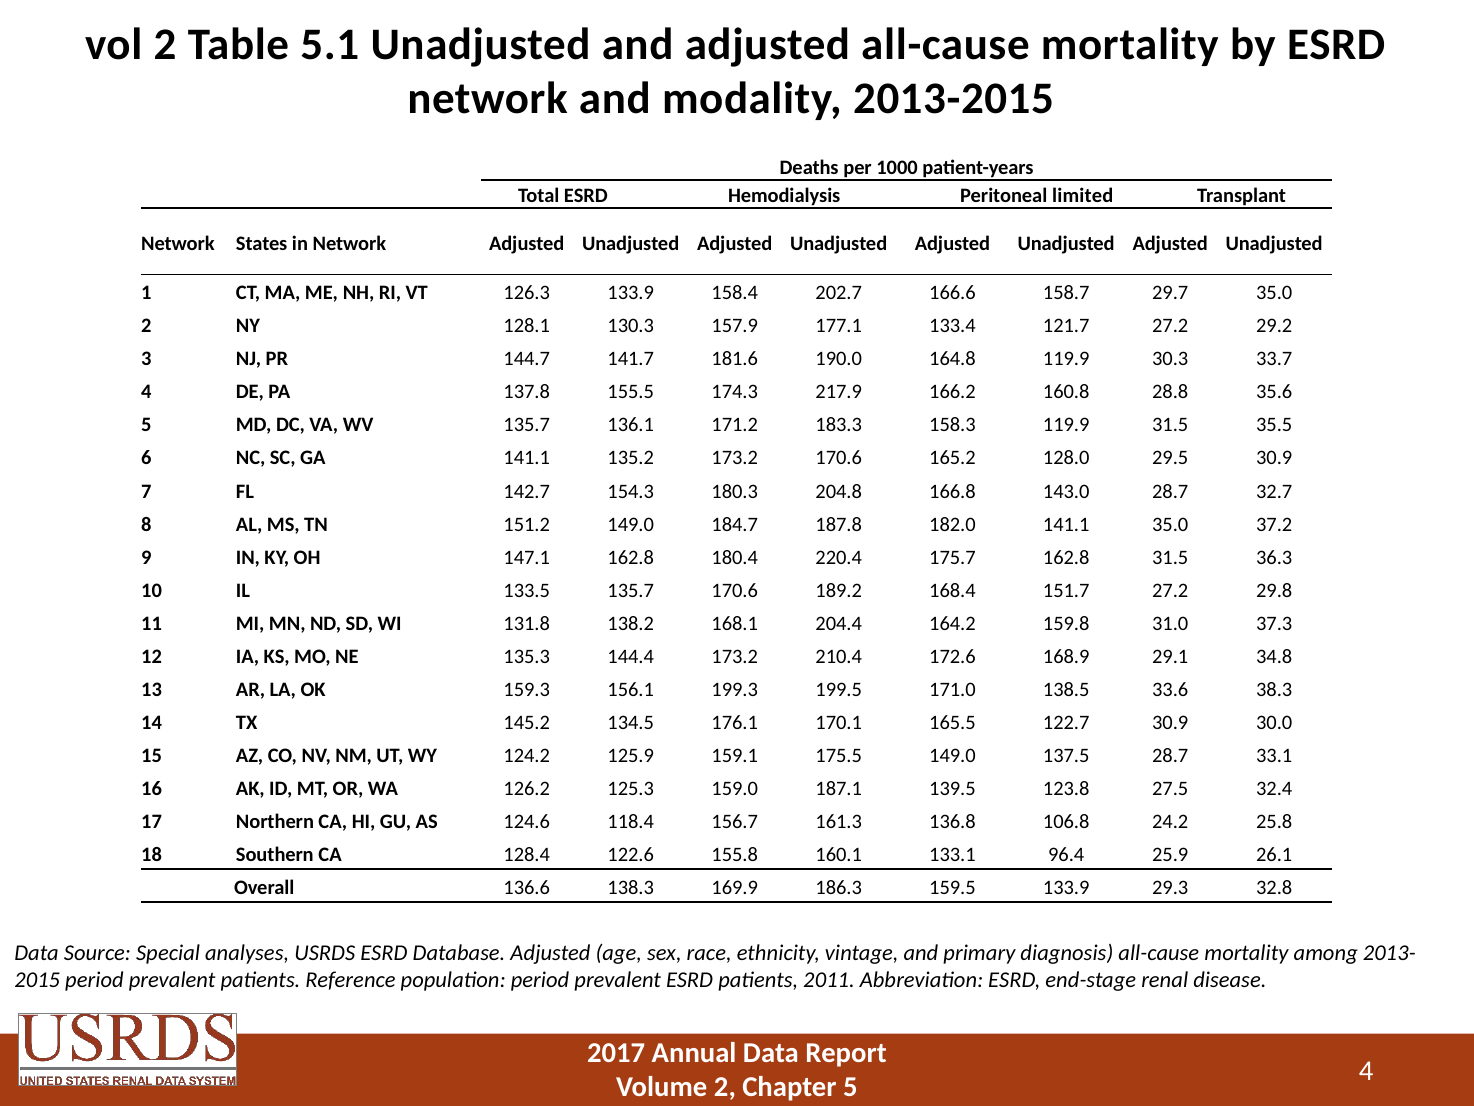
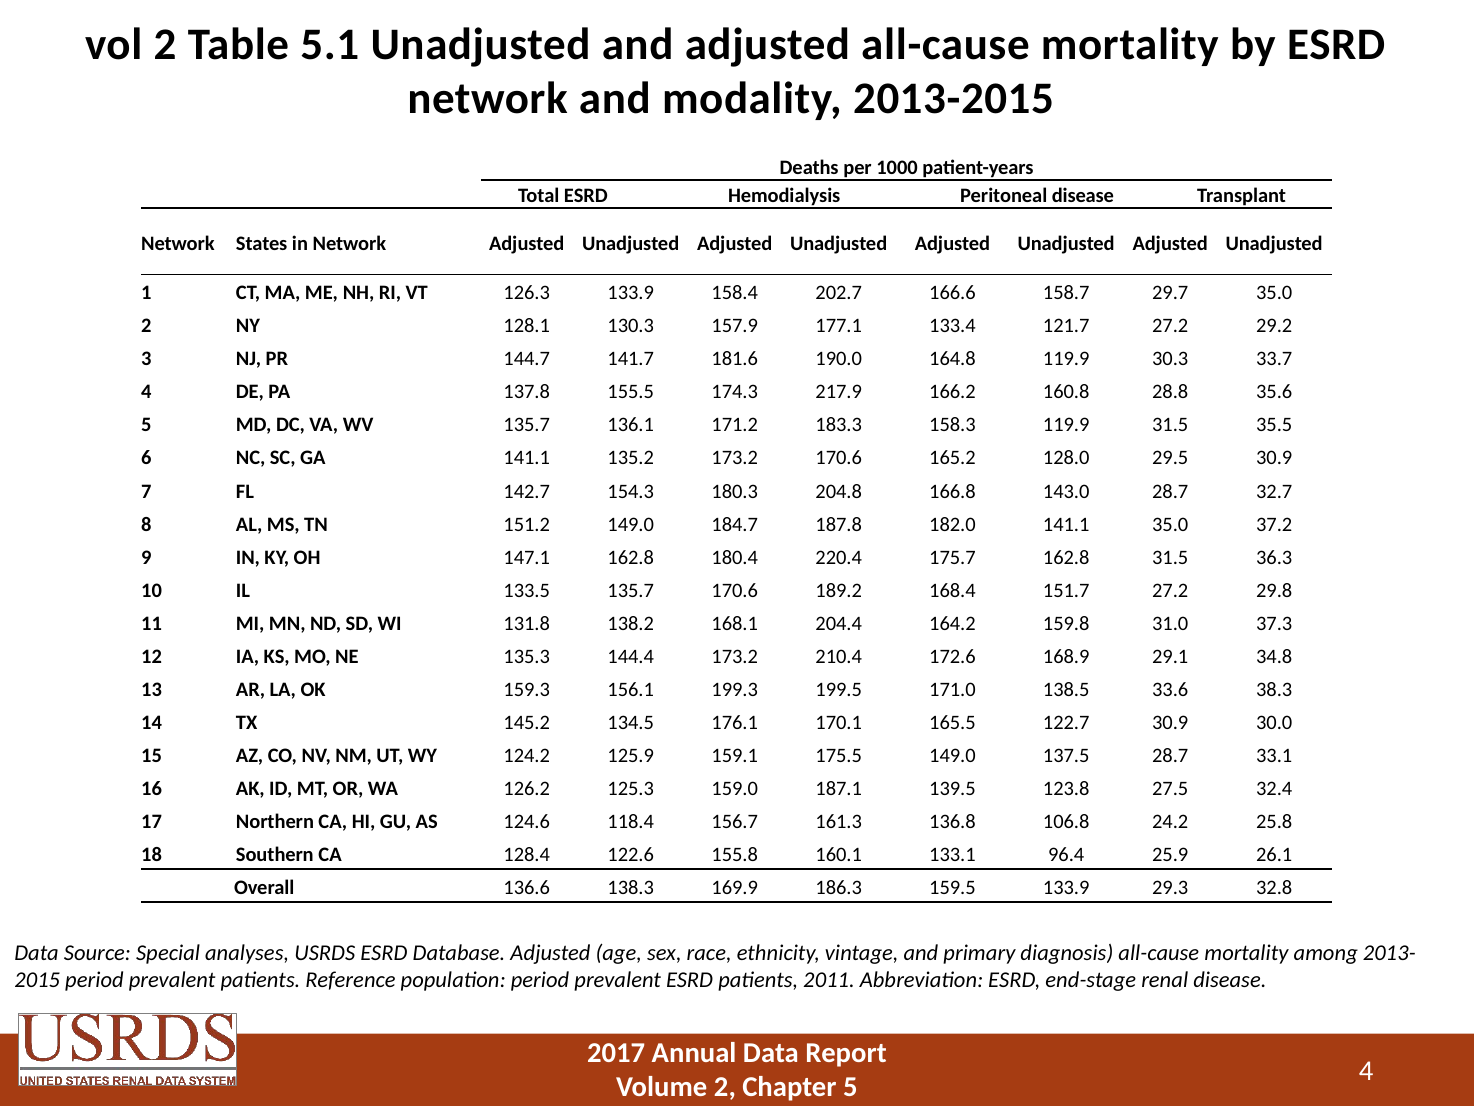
Peritoneal limited: limited -> disease
